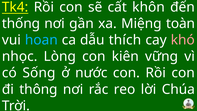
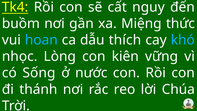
khôn: khôn -> nguy
thống: thống -> buồm
toàn: toàn -> thức
khó colour: pink -> light blue
thông: thông -> thánh
